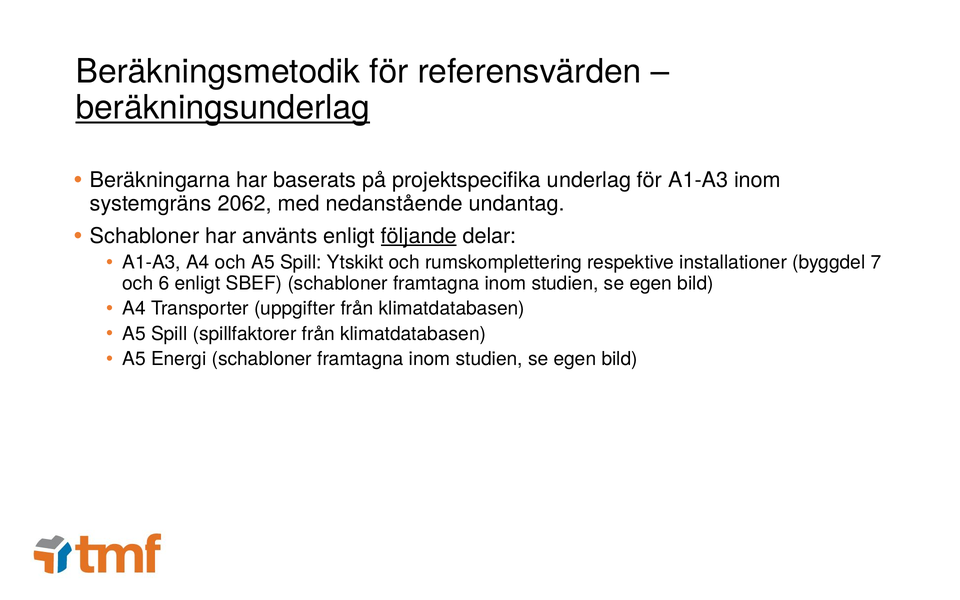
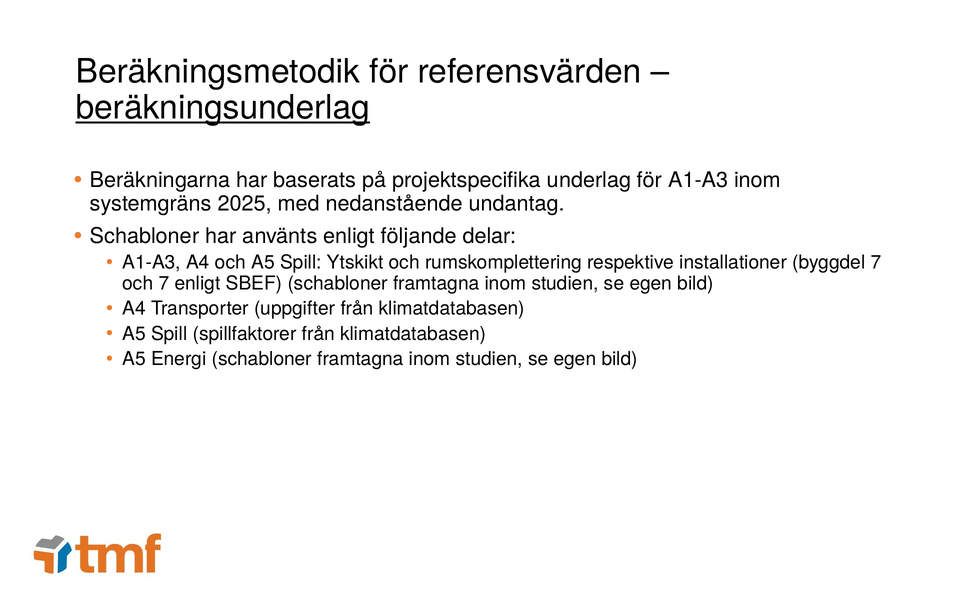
2062: 2062 -> 2025
följande underline: present -> none
och 6: 6 -> 7
